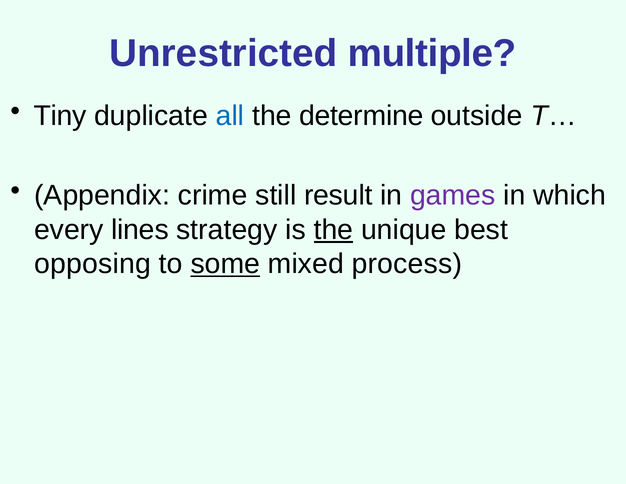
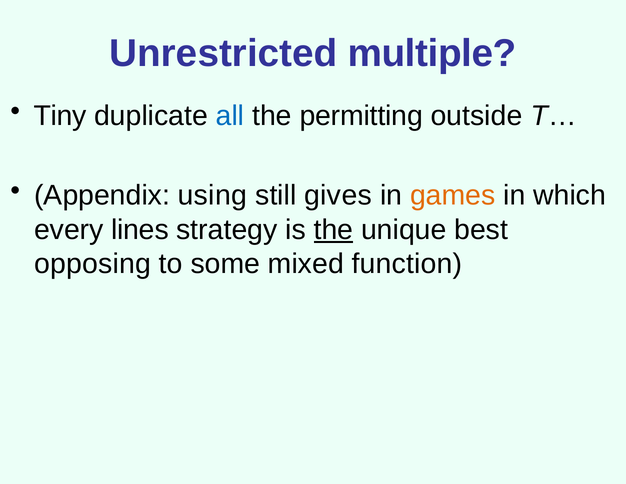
determine: determine -> permitting
crime: crime -> using
result: result -> gives
games colour: purple -> orange
some underline: present -> none
process: process -> function
